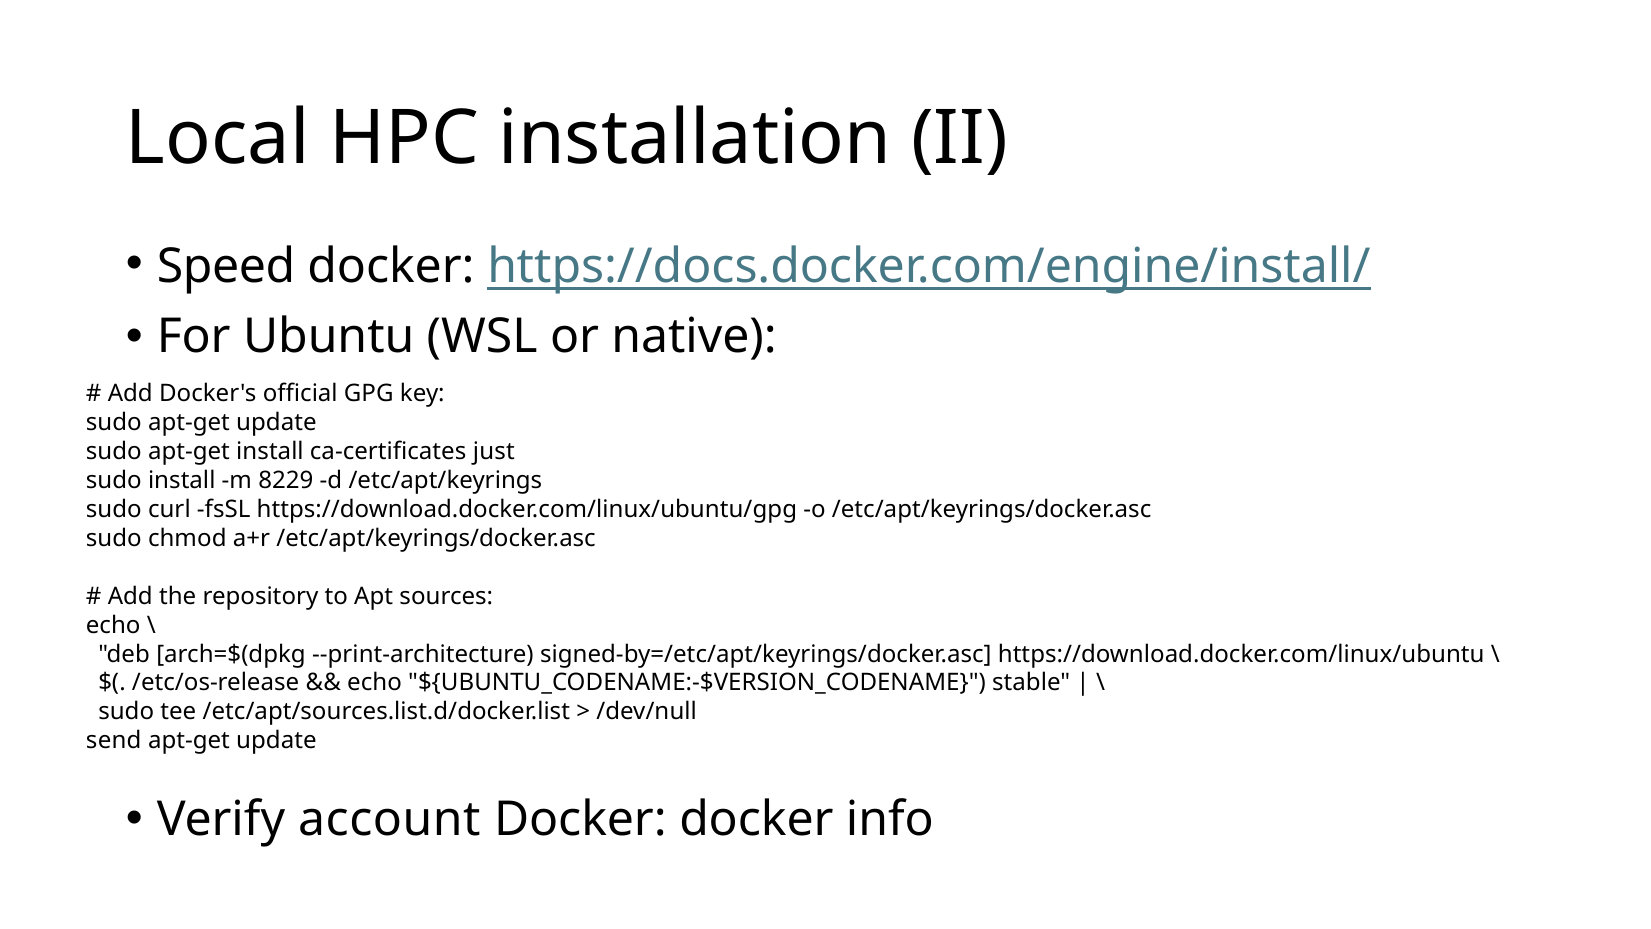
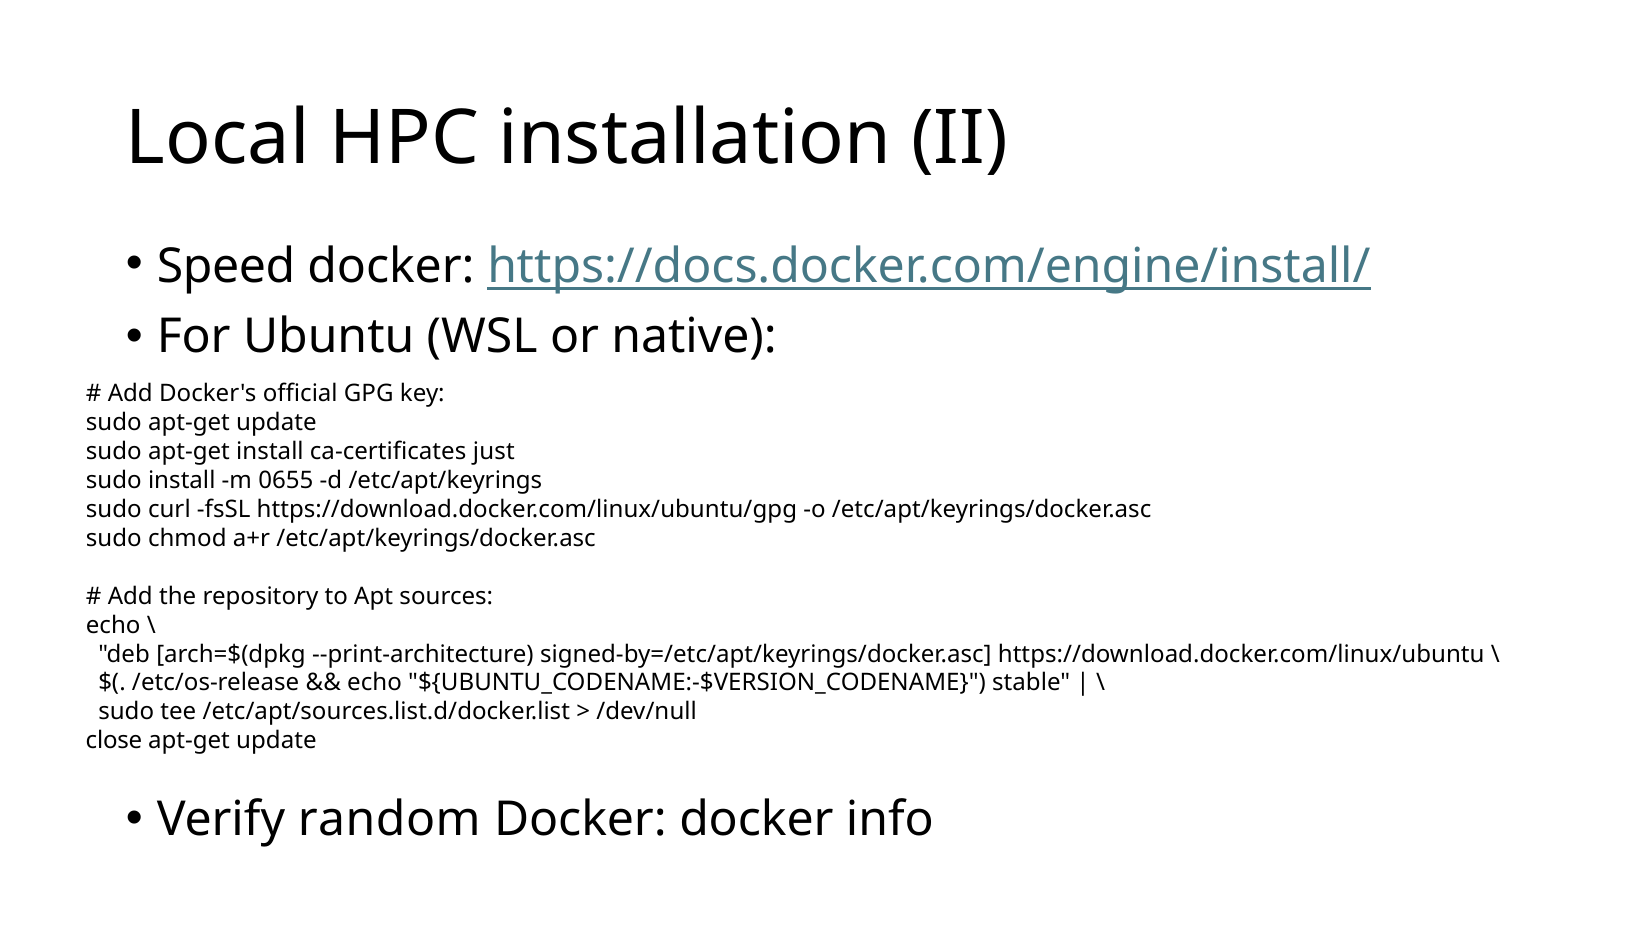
8229: 8229 -> 0655
send: send -> close
account: account -> random
